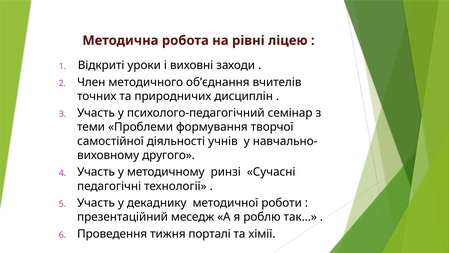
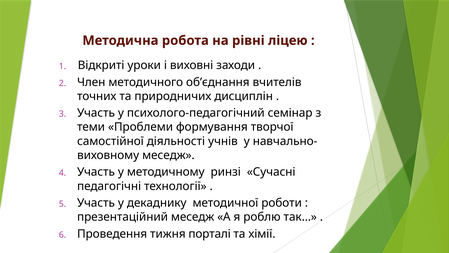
другого at (168, 155): другого -> меседж
